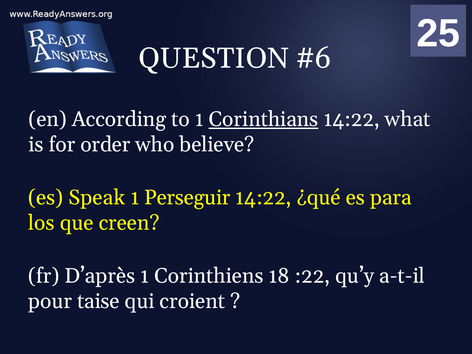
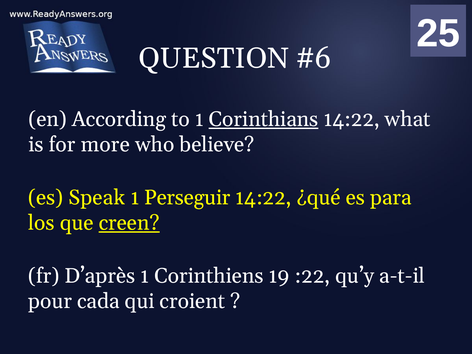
order: order -> more
creen underline: none -> present
Corinthiens 18: 18 -> 19
taise: taise -> cada
